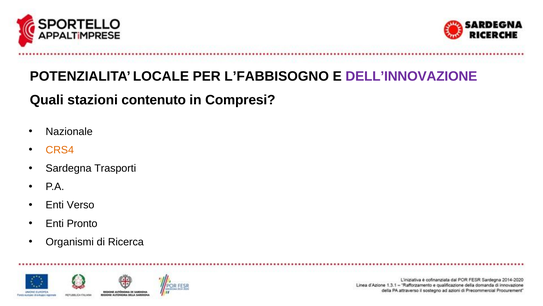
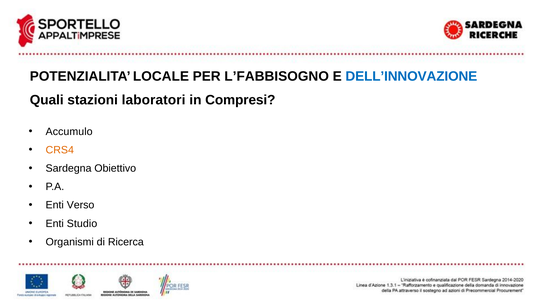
DELL’INNOVAZIONE colour: purple -> blue
contenuto: contenuto -> laboratori
Nazionale: Nazionale -> Accumulo
Trasporti: Trasporti -> Obiettivo
Pronto: Pronto -> Studio
